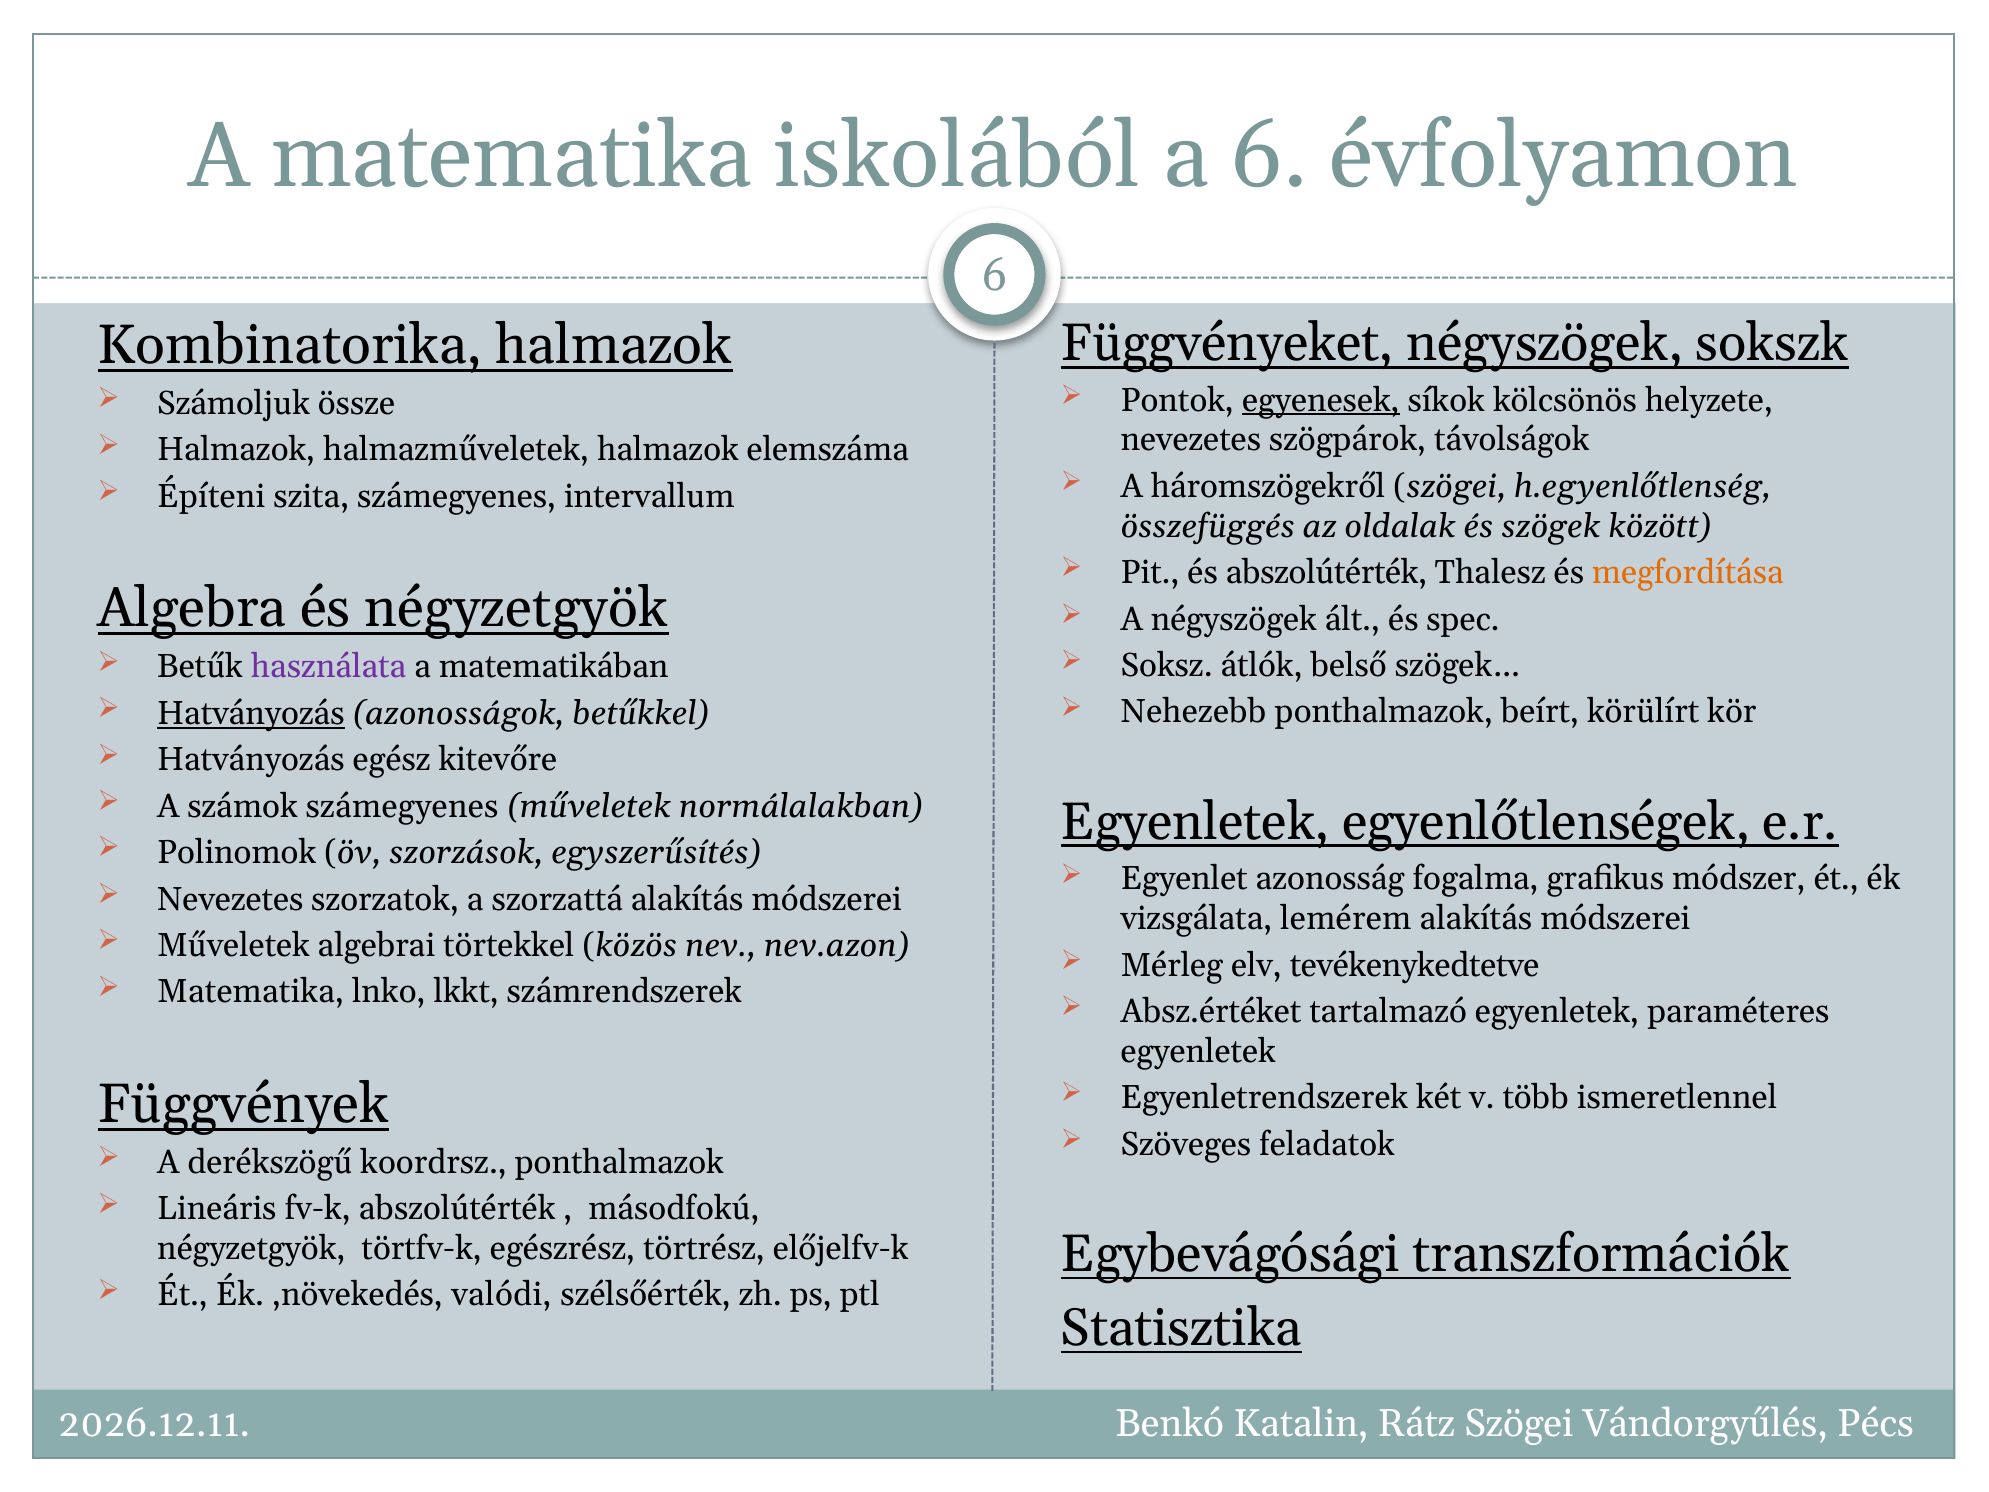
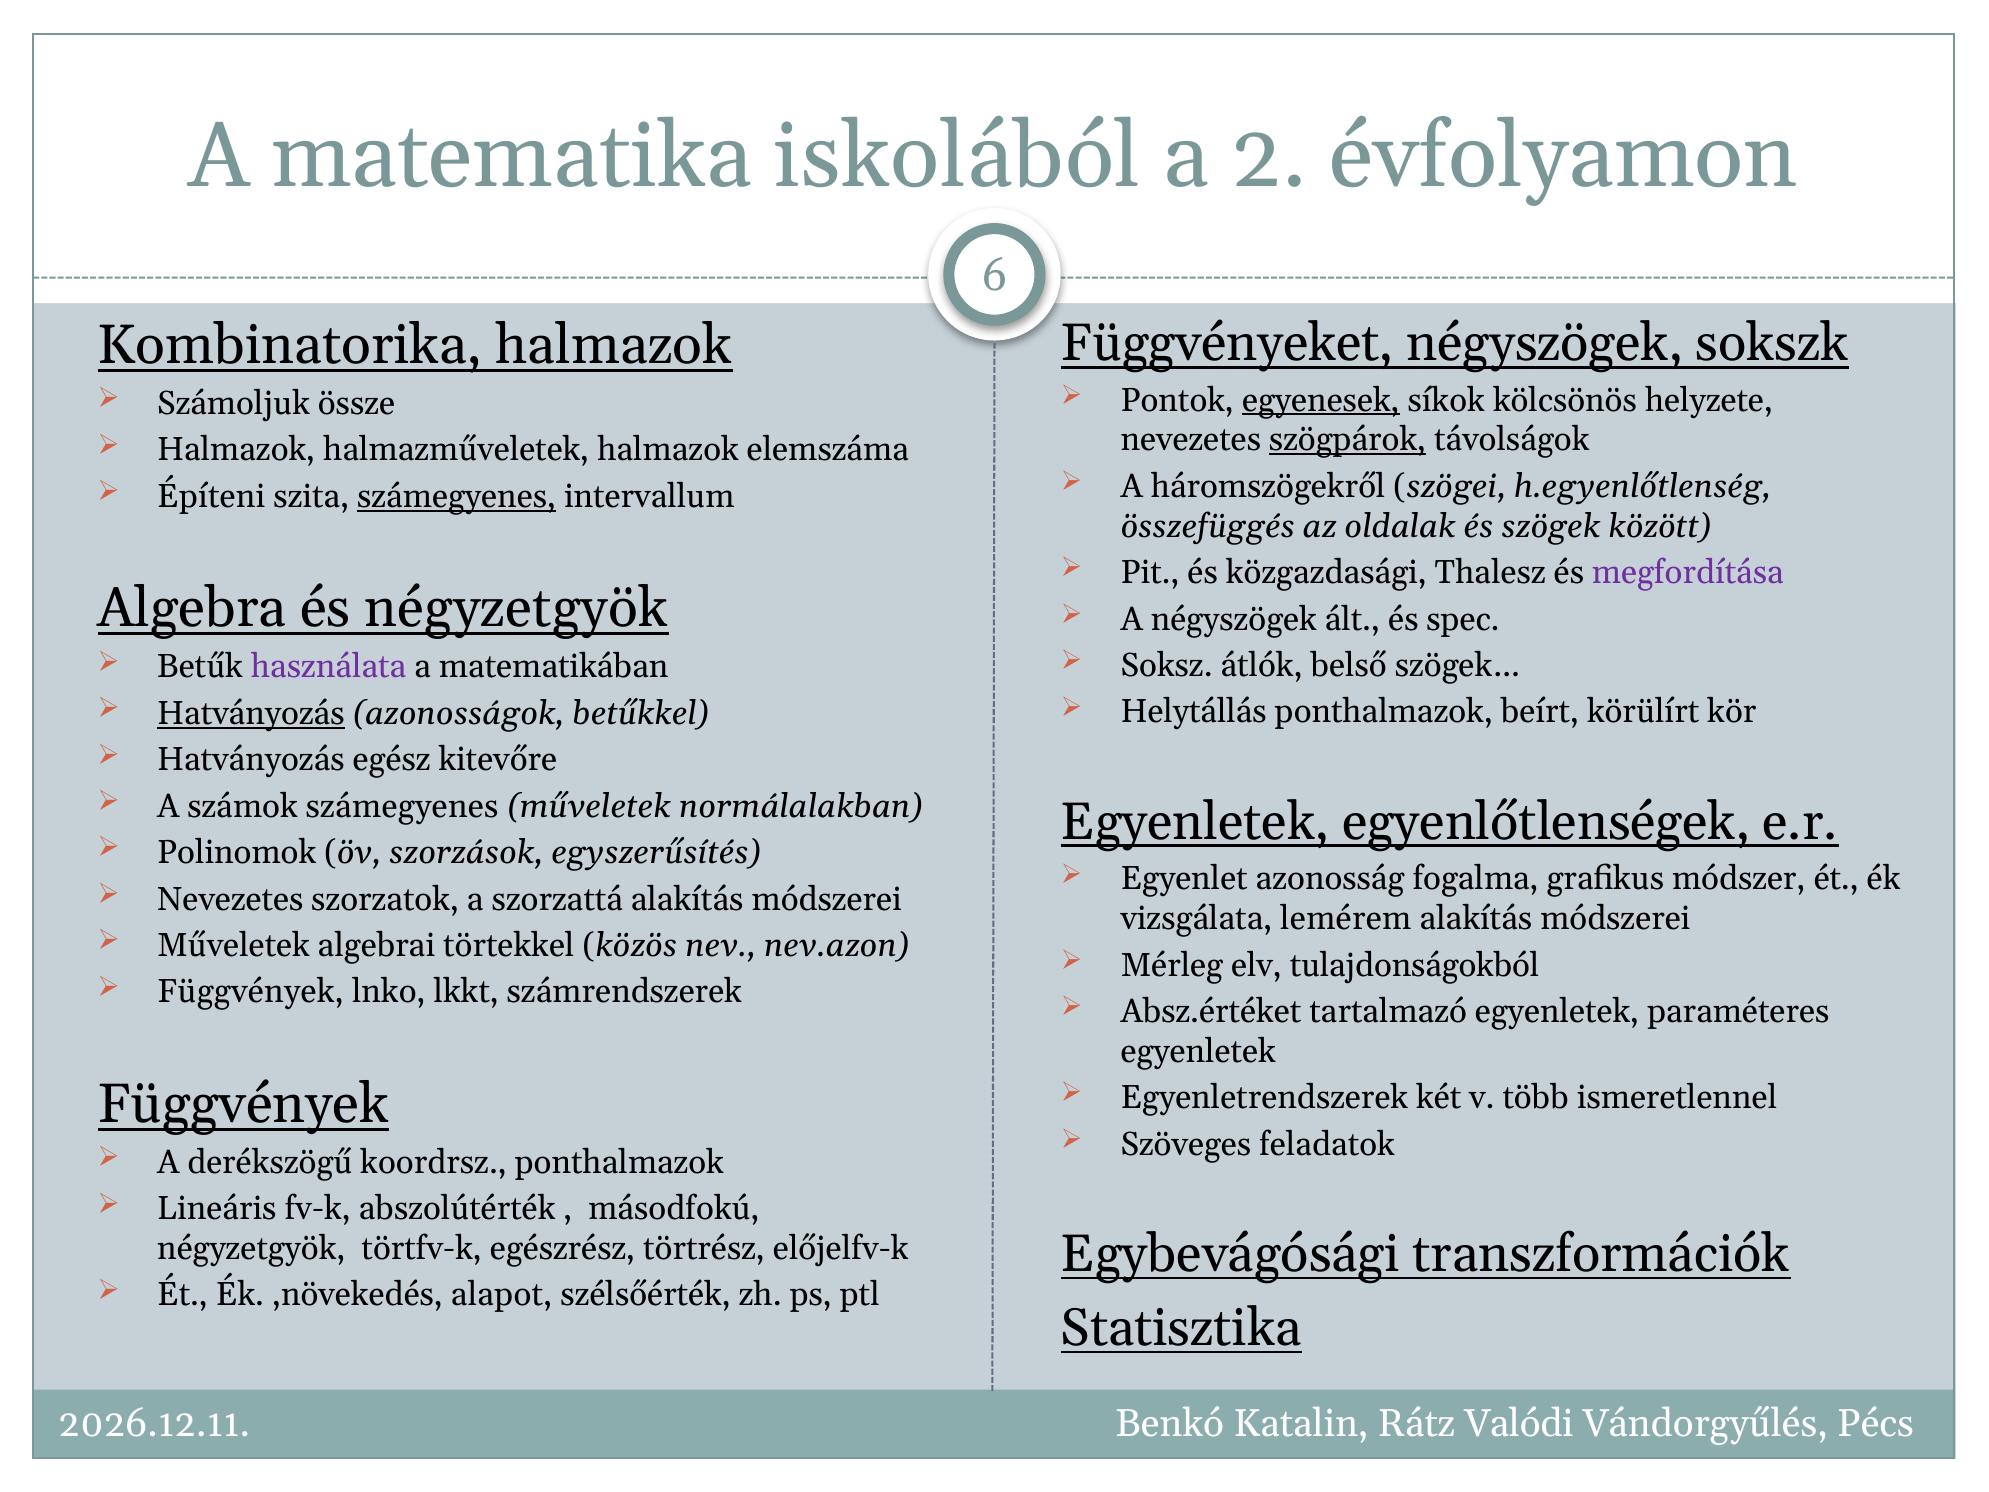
a 6: 6 -> 2
szögpárok underline: none -> present
számegyenes at (457, 496) underline: none -> present
és abszolútérték: abszolútérték -> közgazdasági
megfordítása colour: orange -> purple
Nehezebb: Nehezebb -> Helytállás
tevékenykedtetve: tevékenykedtetve -> tulajdonságokból
Matematika at (251, 992): Matematika -> Függvények
valódi: valódi -> alapot
Rátz Szögei: Szögei -> Valódi
